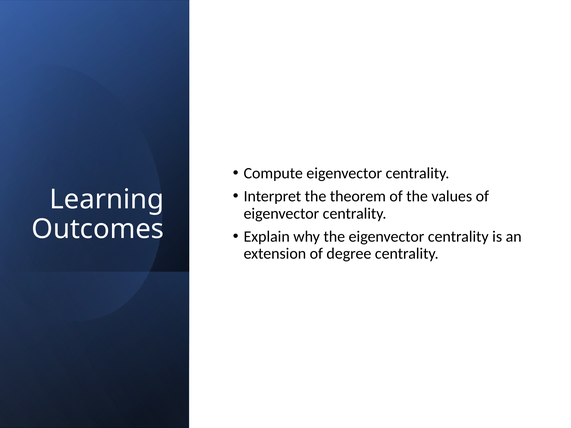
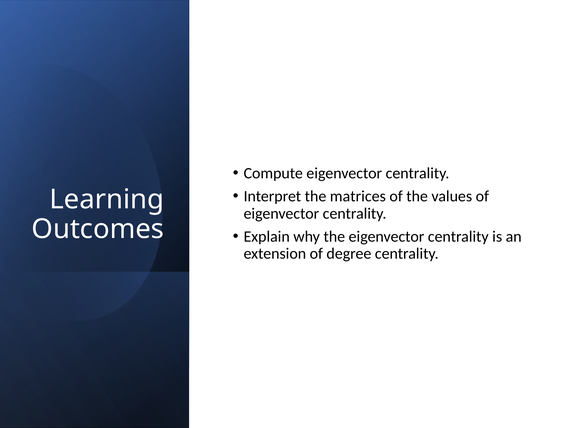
theorem: theorem -> matrices
